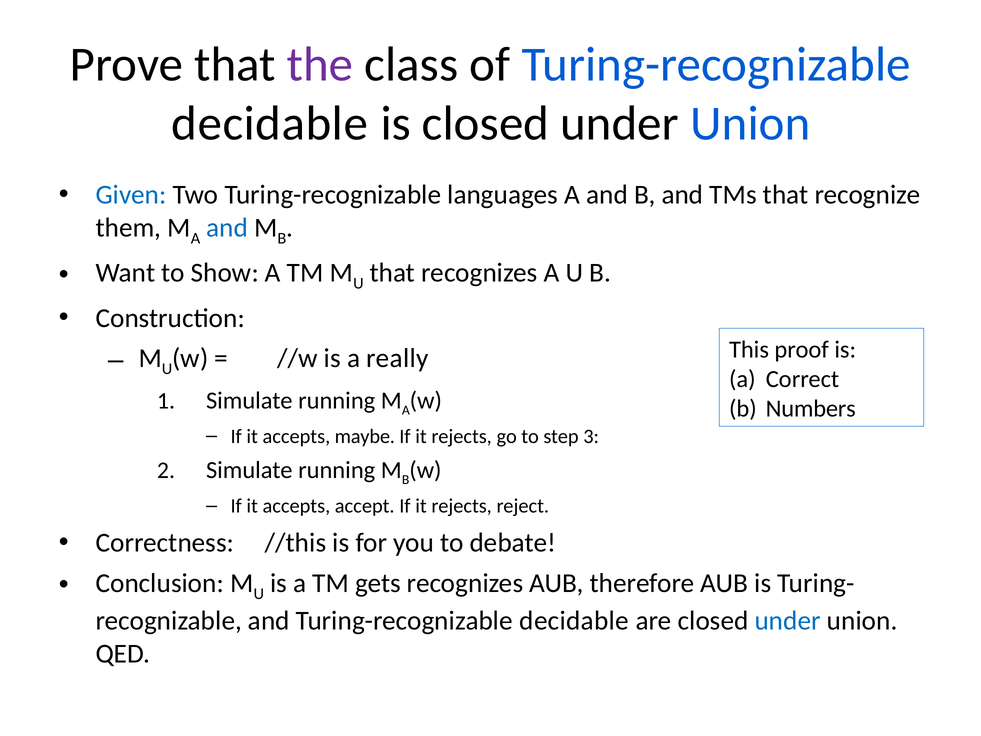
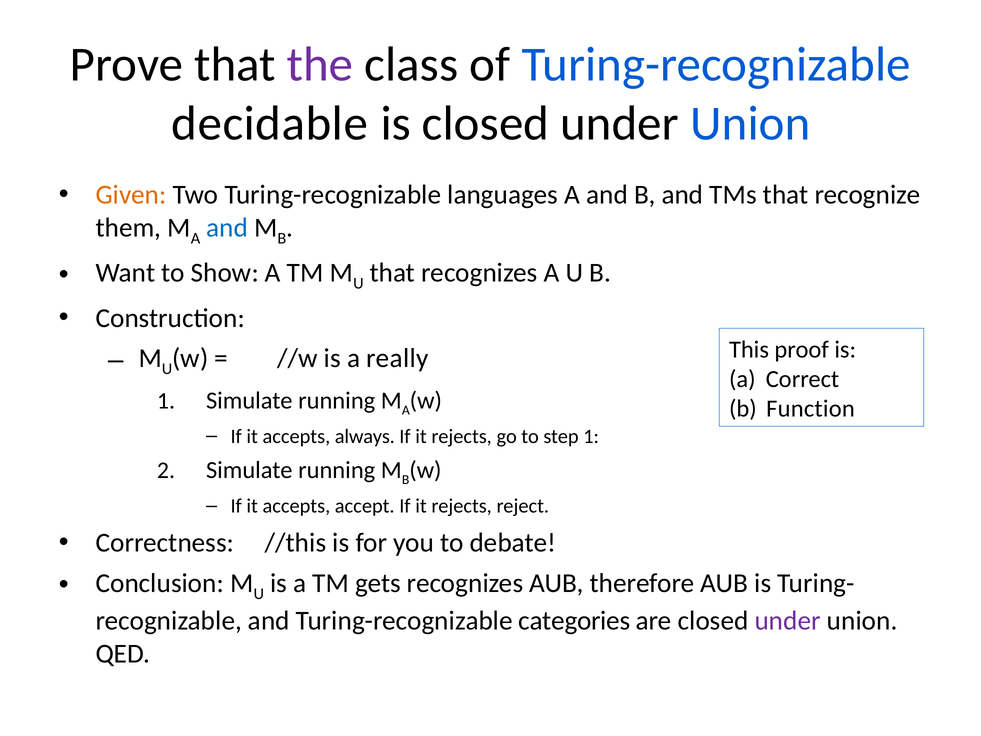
Given colour: blue -> orange
Numbers: Numbers -> Function
maybe: maybe -> always
step 3: 3 -> 1
and Turing-recognizable decidable: decidable -> categories
under at (788, 621) colour: blue -> purple
